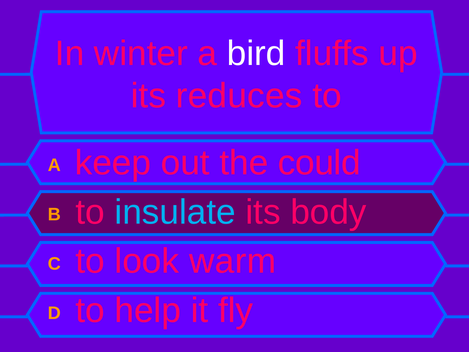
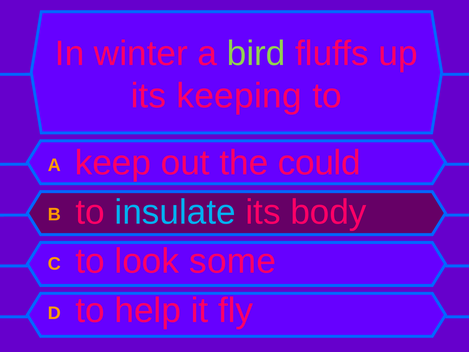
bird colour: white -> light green
reduces: reduces -> keeping
warm: warm -> some
